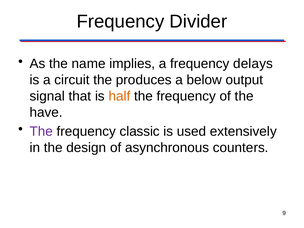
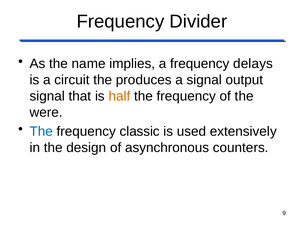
a below: below -> signal
have: have -> were
The at (41, 131) colour: purple -> blue
